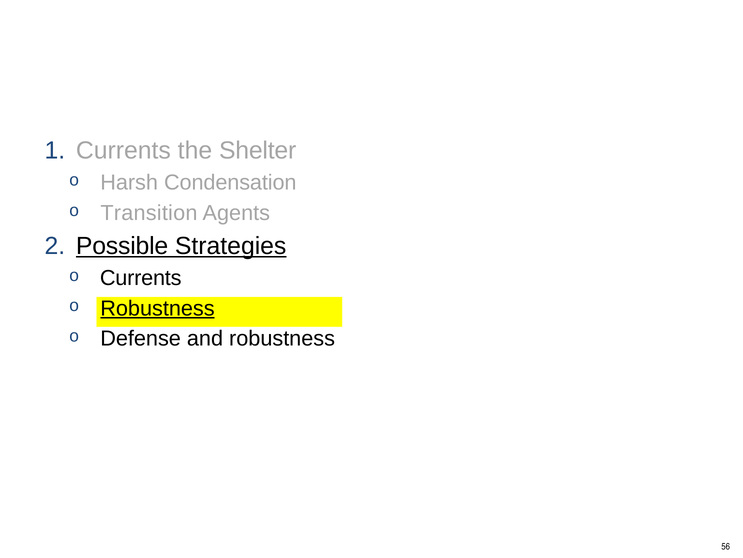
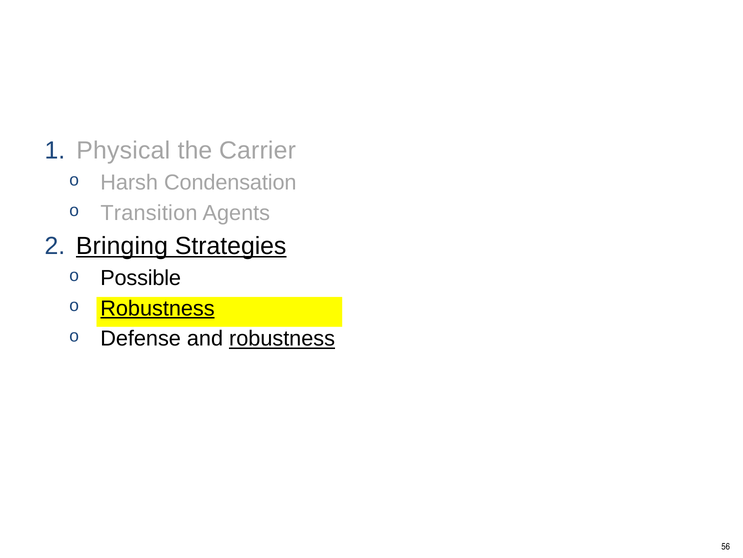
Currents at (123, 150): Currents -> Physical
Shelter: Shelter -> Carrier
Possible: Possible -> Bringing
Currents at (141, 278): Currents -> Possible
robustness at (282, 338) underline: none -> present
